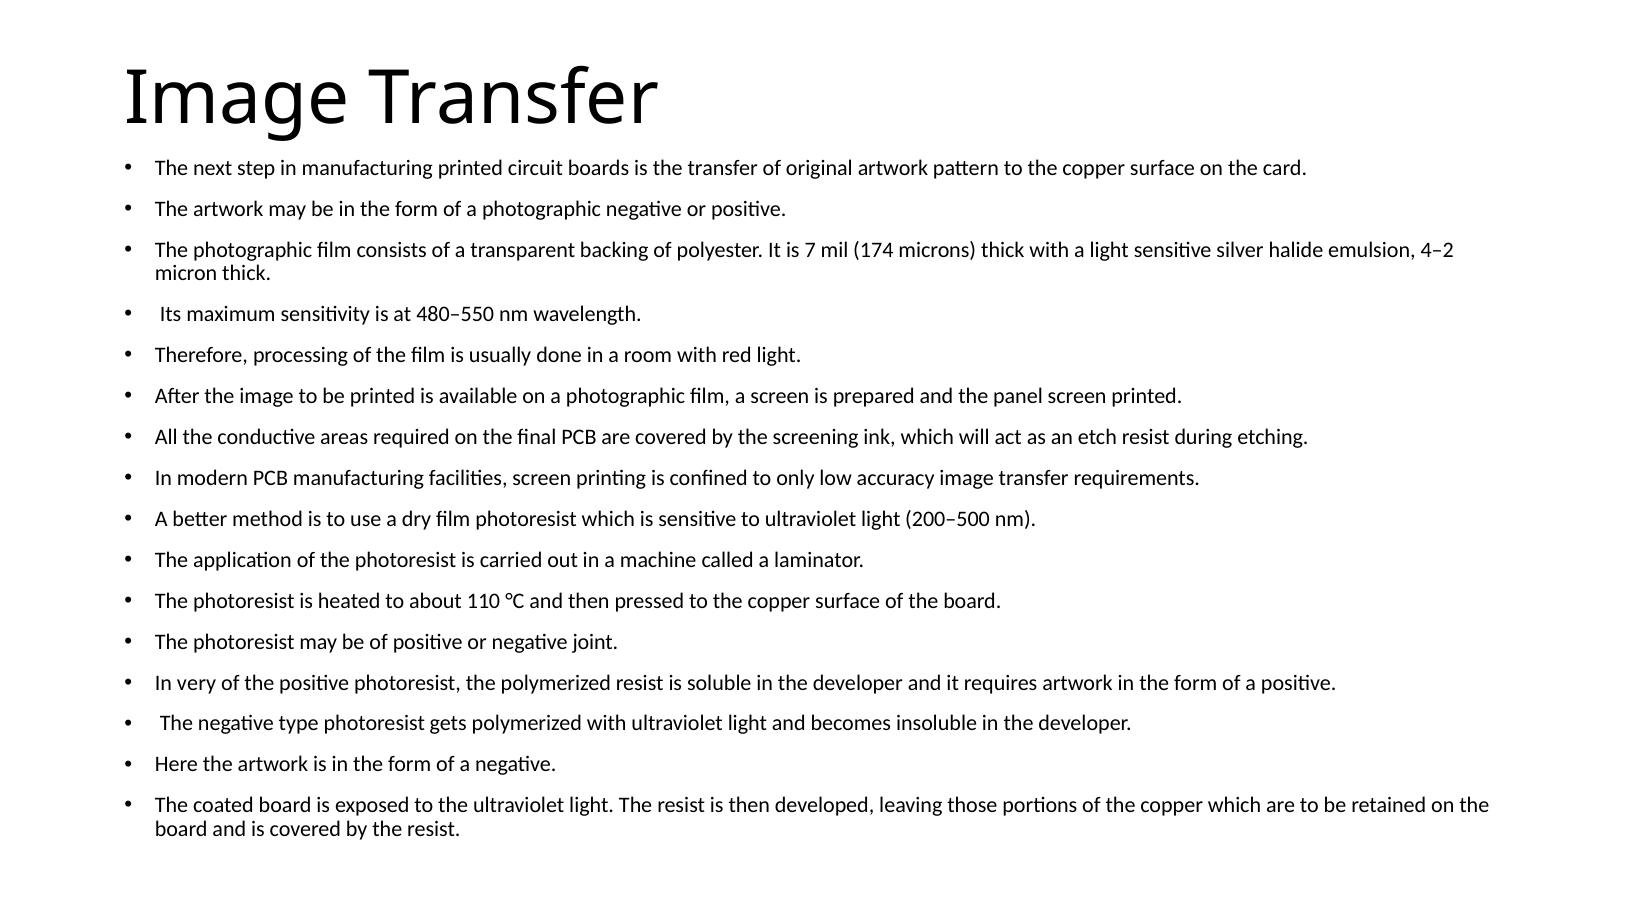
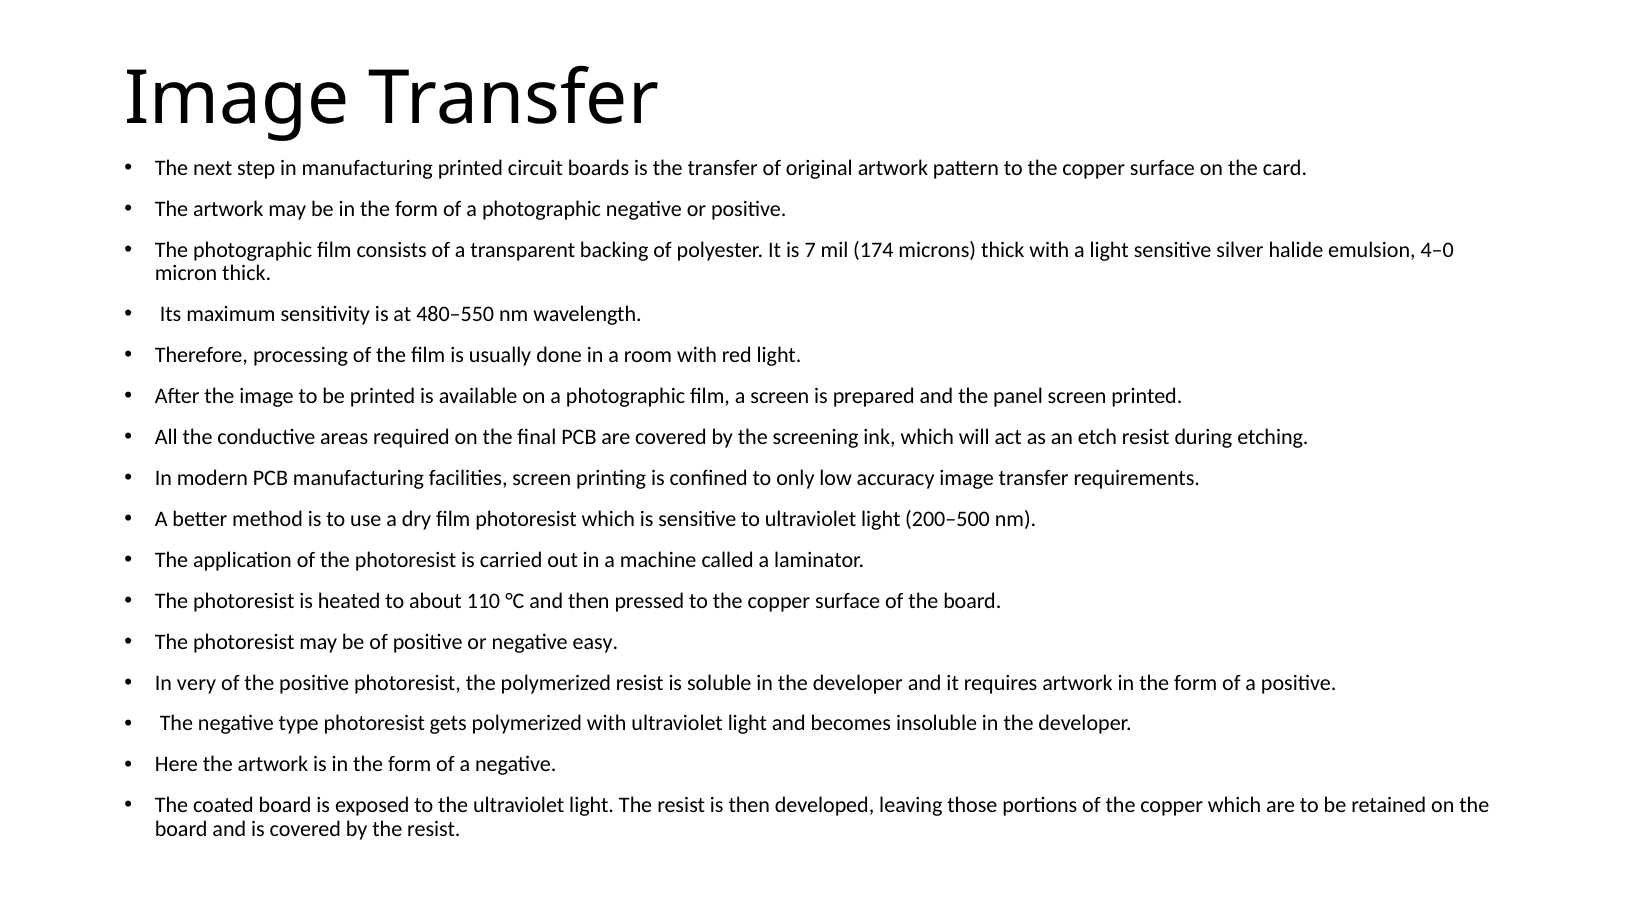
4–2: 4–2 -> 4–0
joint: joint -> easy
